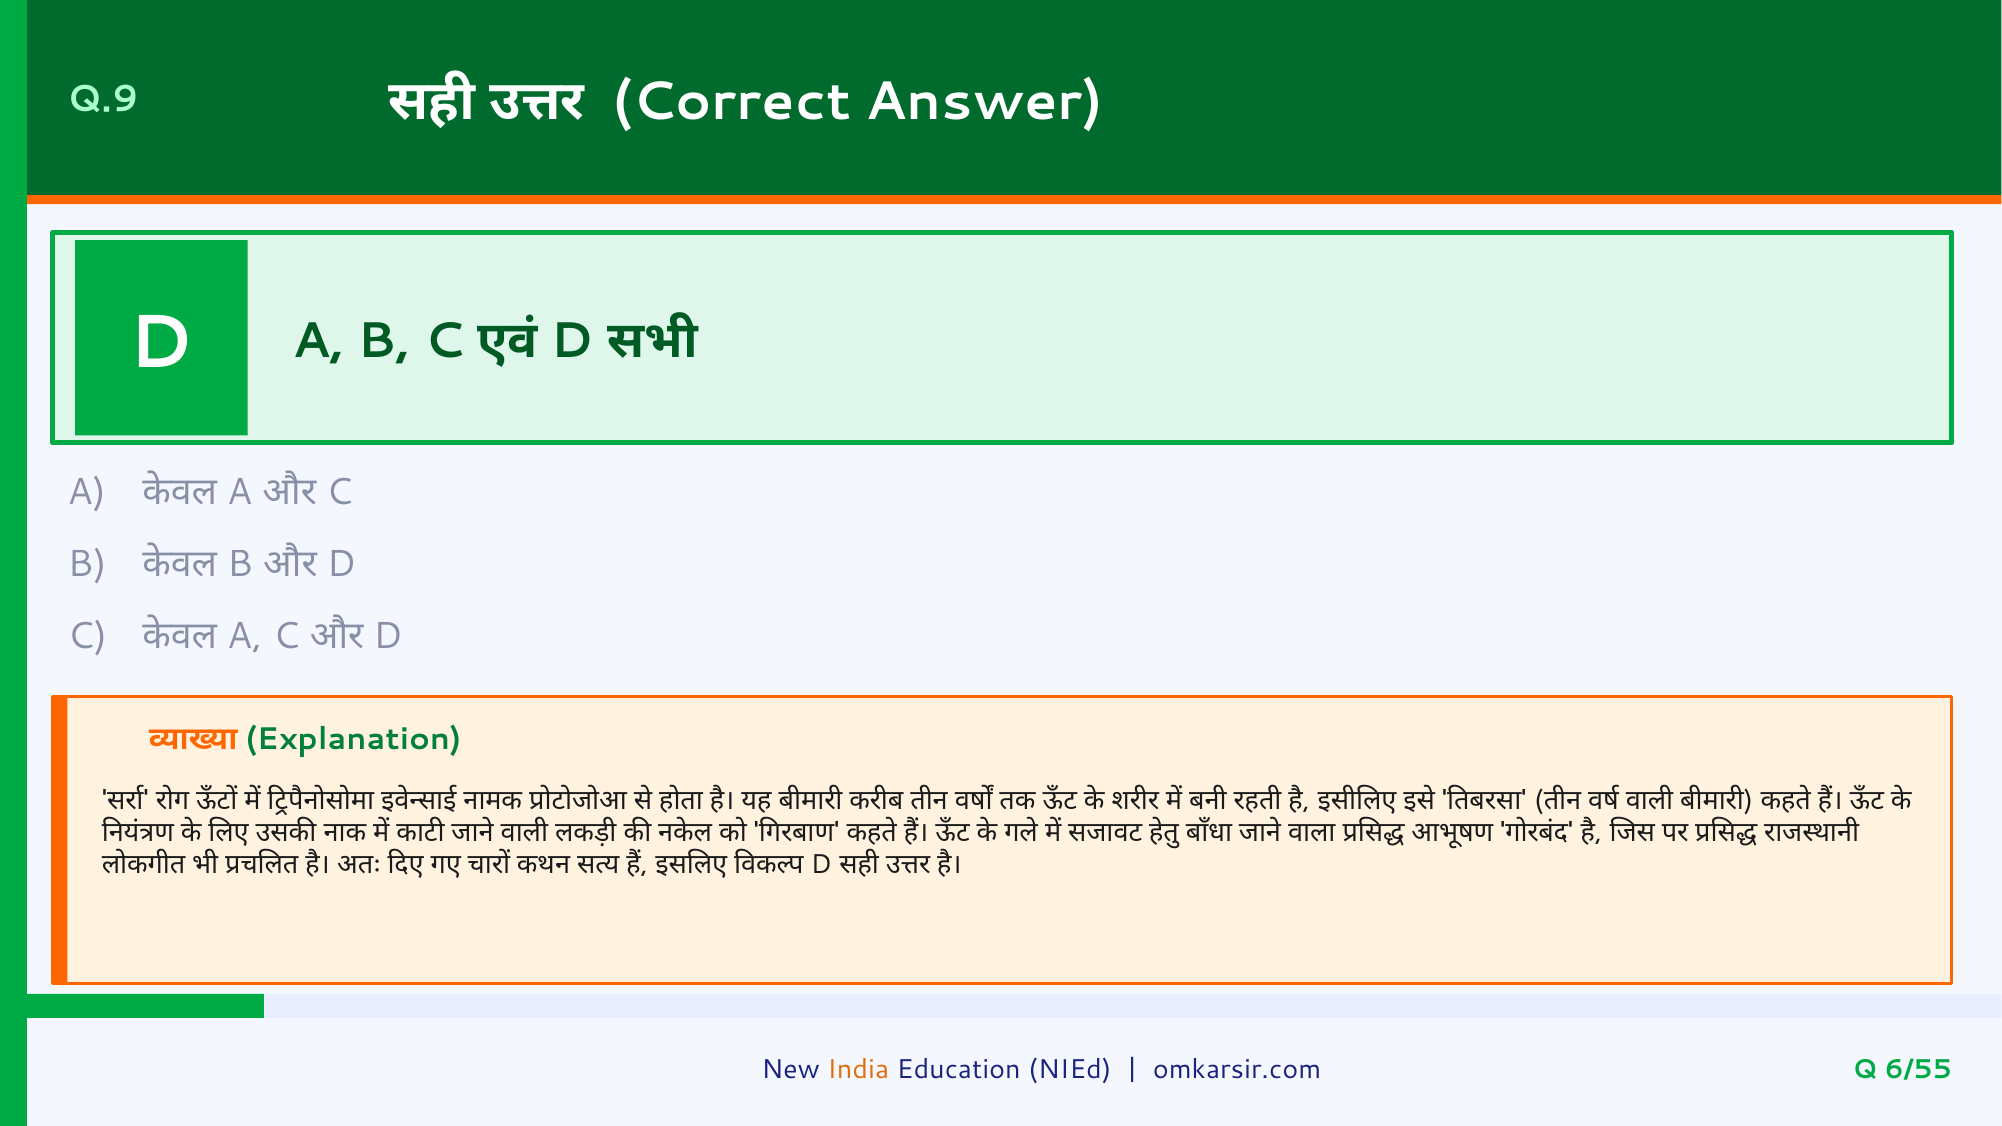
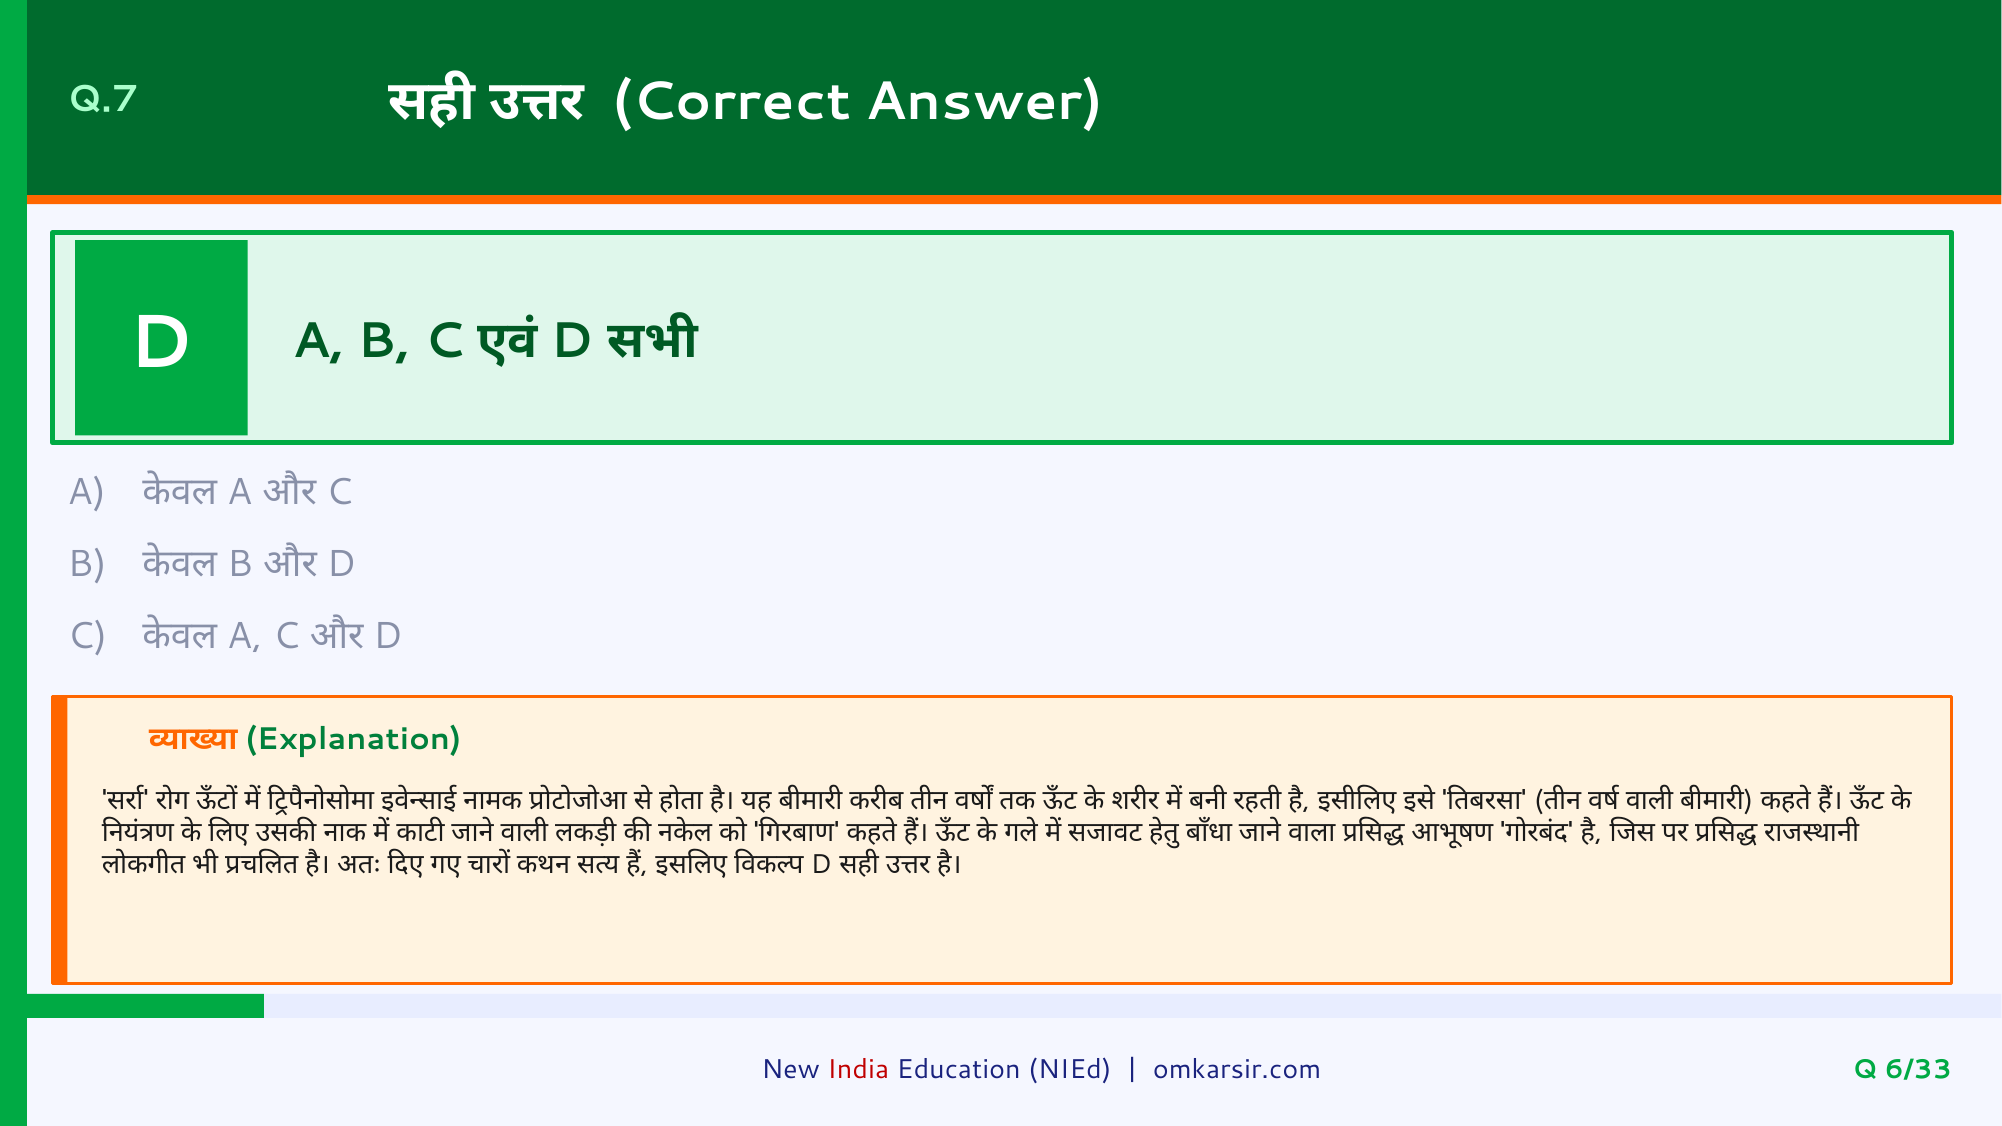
Q.9: Q.9 -> Q.7
India colour: orange -> red
6/55: 6/55 -> 6/33
